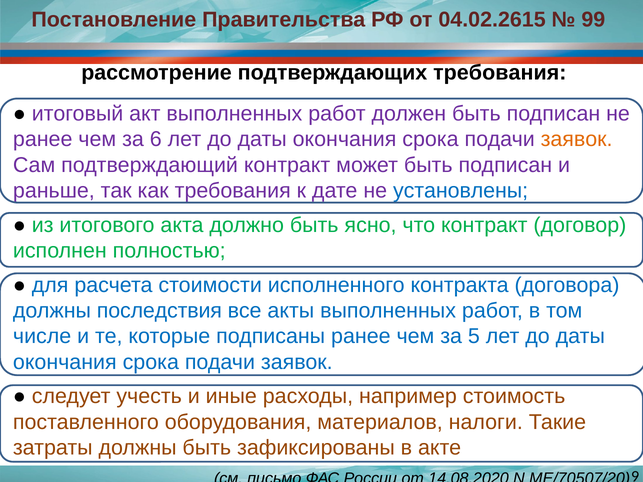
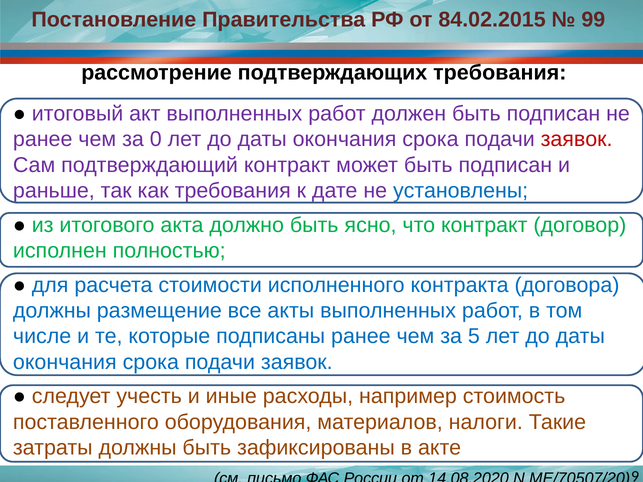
04.02.2615: 04.02.2615 -> 84.02.2015
6: 6 -> 0
заявок at (577, 139) colour: orange -> red
последствия: последствия -> размещение
